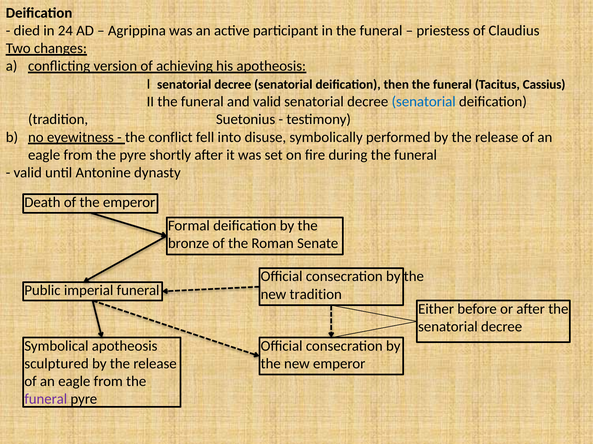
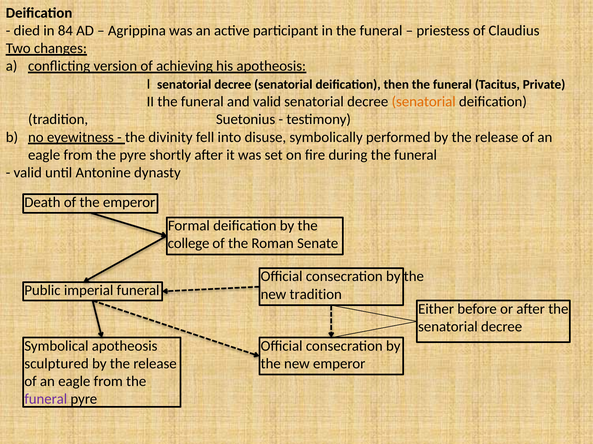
24: 24 -> 84
Cassius: Cassius -> Private
senatorial at (424, 102) colour: blue -> orange
conflict: conflict -> divinity
bronze: bronze -> college
